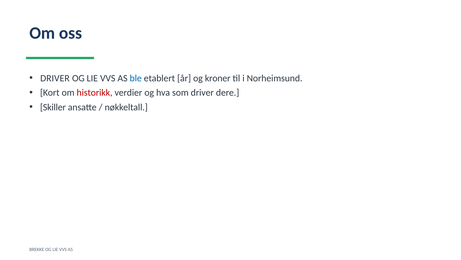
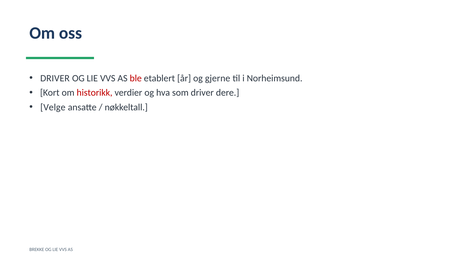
ble colour: blue -> red
kroner: kroner -> gjerne
Skiller: Skiller -> Velge
